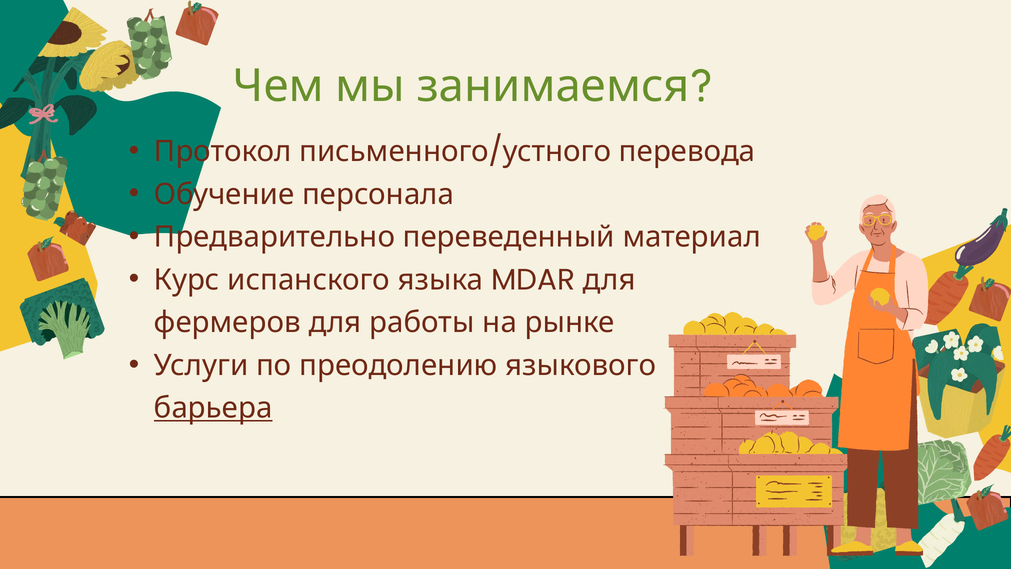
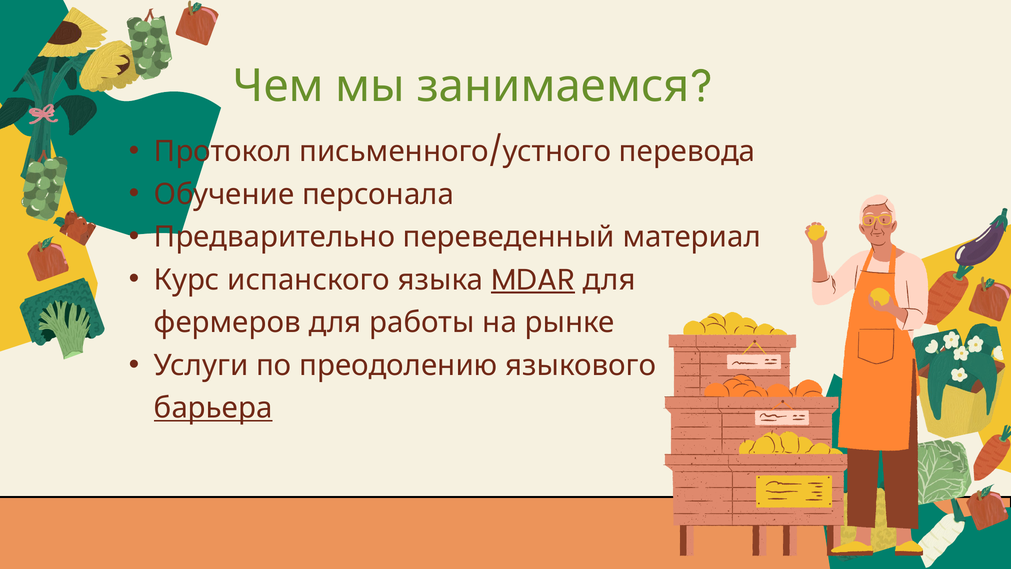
MDAR underline: none -> present
